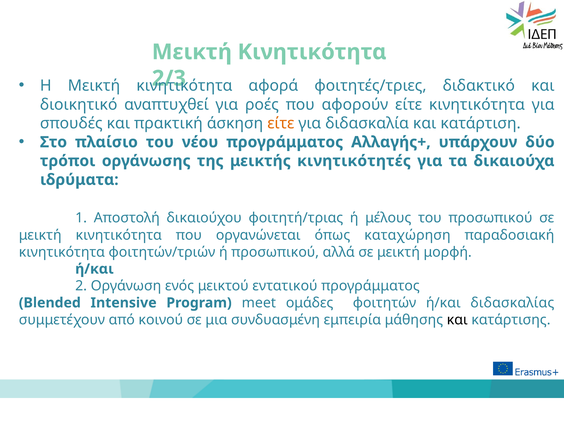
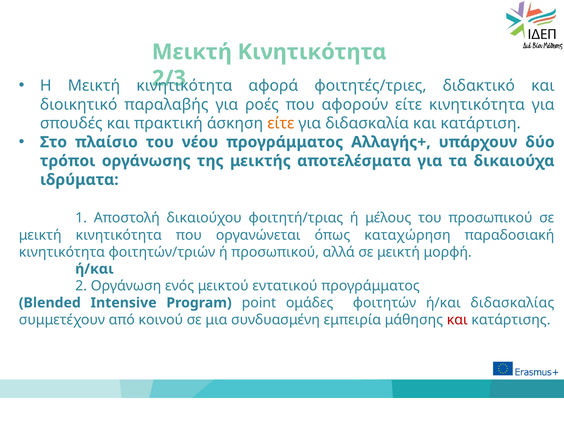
αναπτυχθεί: αναπτυχθεί -> παραλαβής
κινητικότητές: κινητικότητές -> αποτελέσματα
meet: meet -> point
και at (457, 320) colour: black -> red
